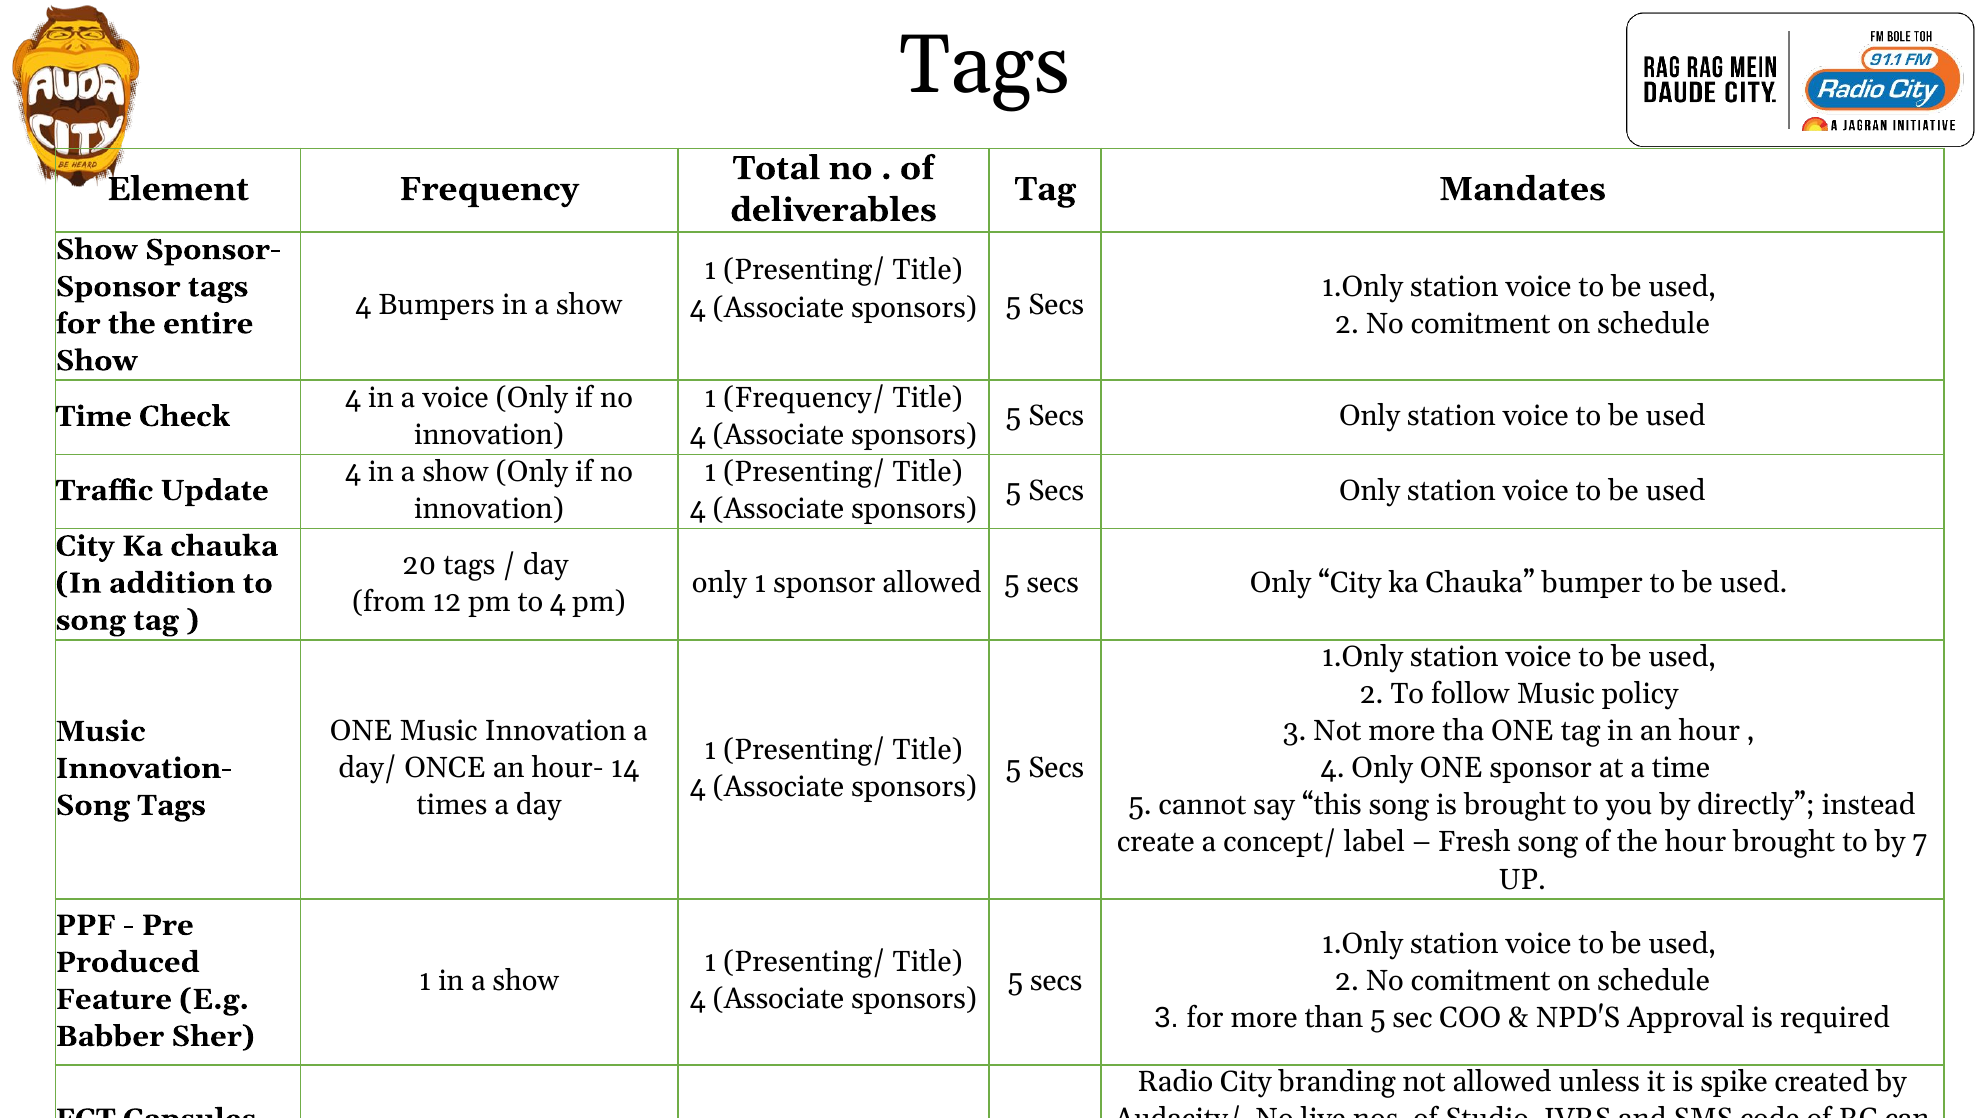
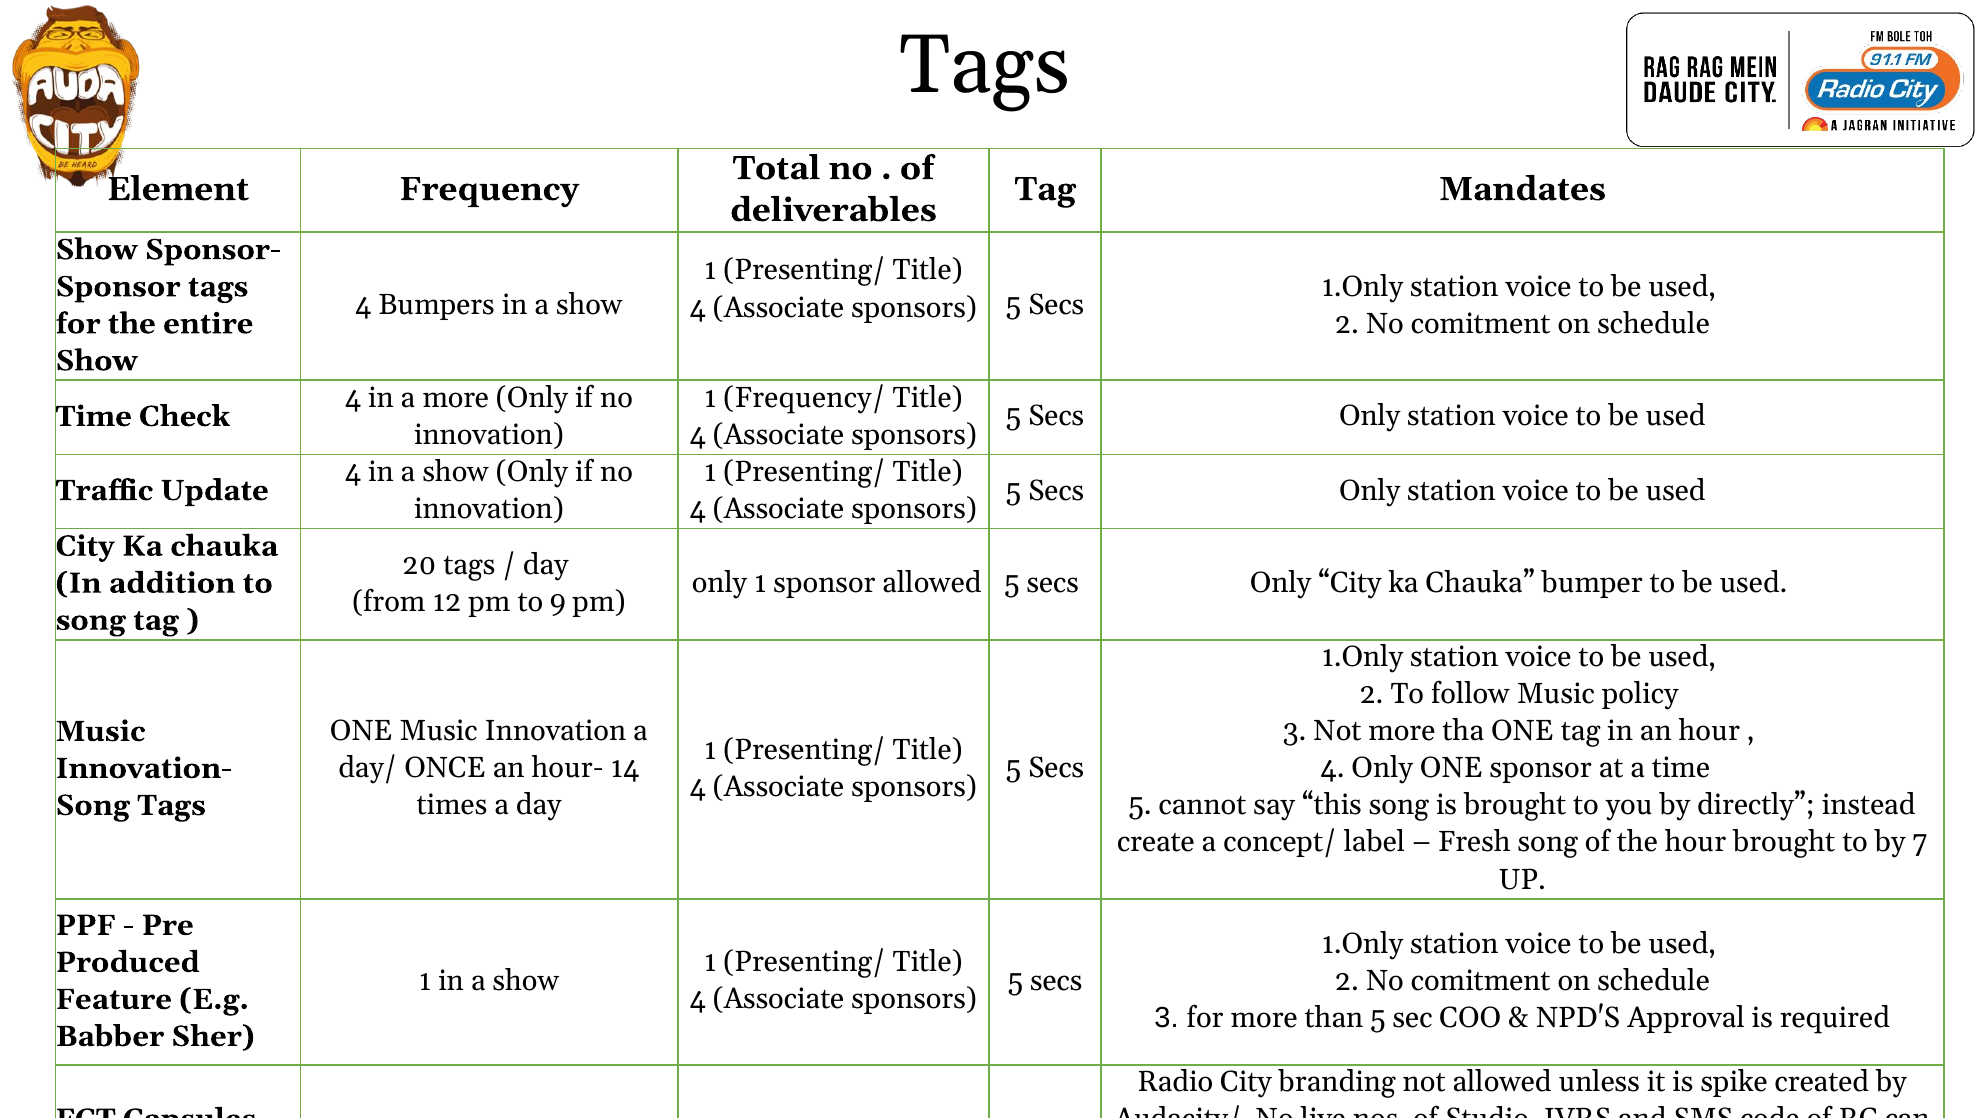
a voice: voice -> more
to 4: 4 -> 9
